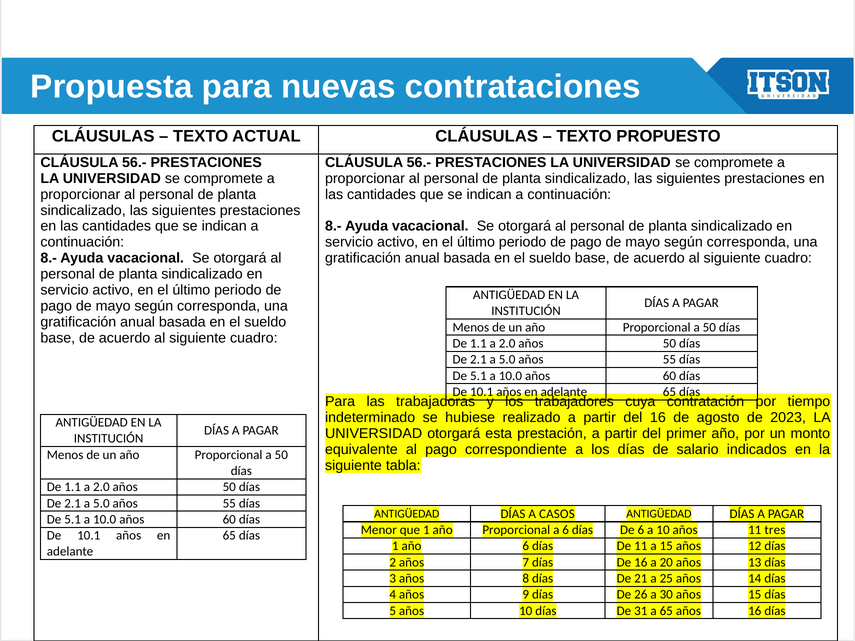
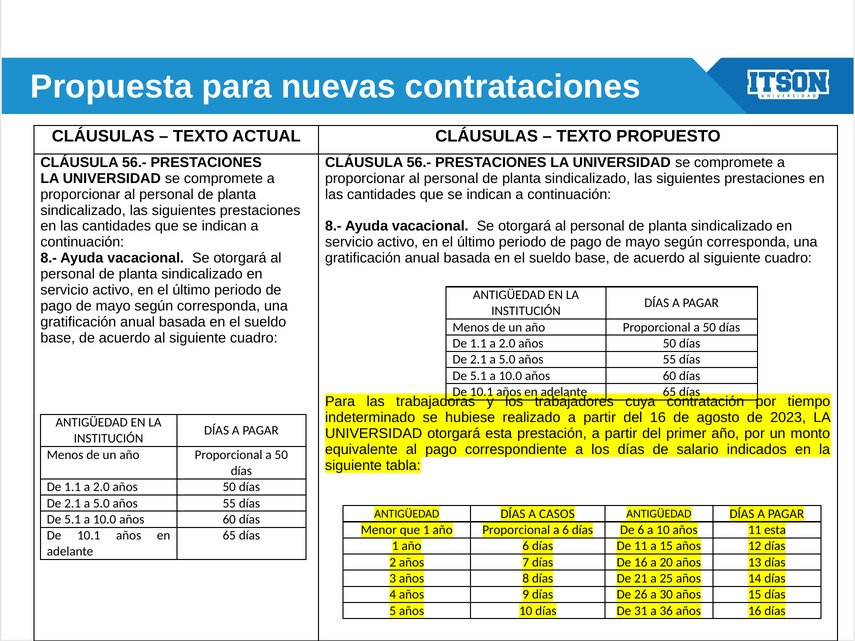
11 tres: tres -> esta
a 65: 65 -> 36
